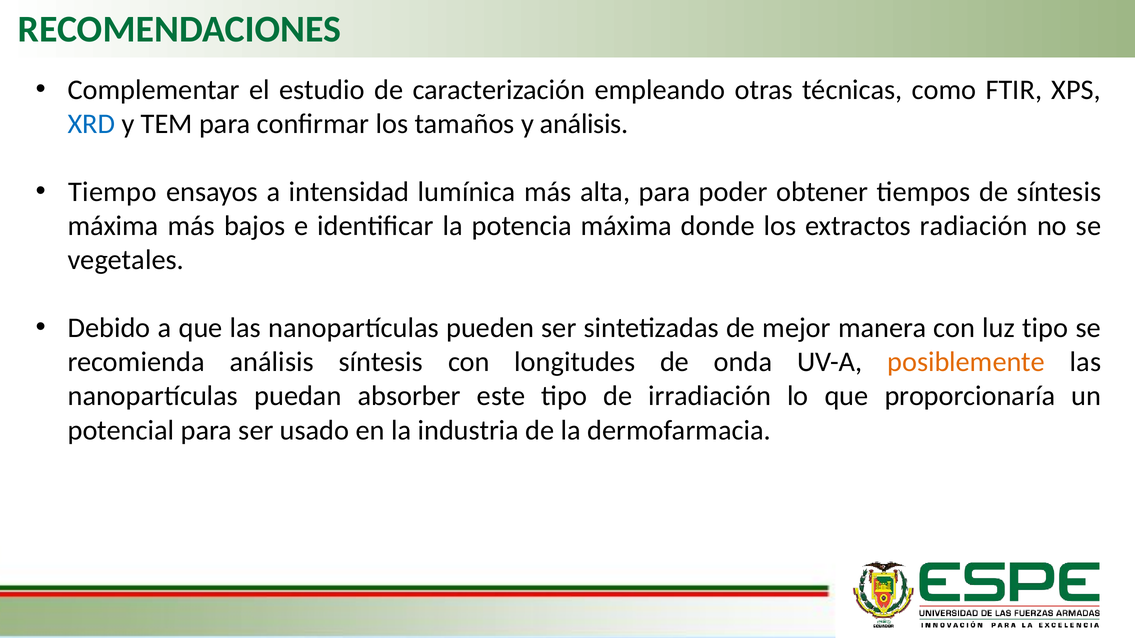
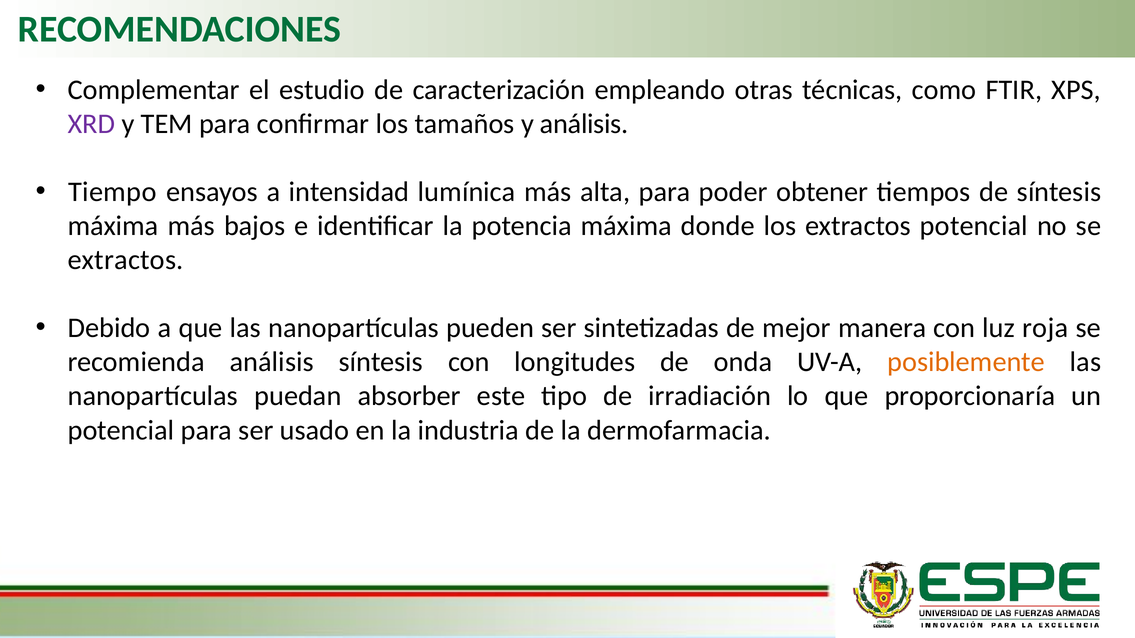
XRD colour: blue -> purple
extractos radiación: radiación -> potencial
vegetales at (126, 260): vegetales -> extractos
luz tipo: tipo -> roja
